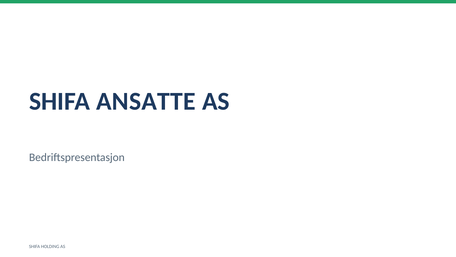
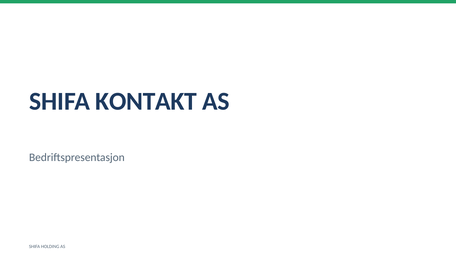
ANSATTE: ANSATTE -> KONTAKT
